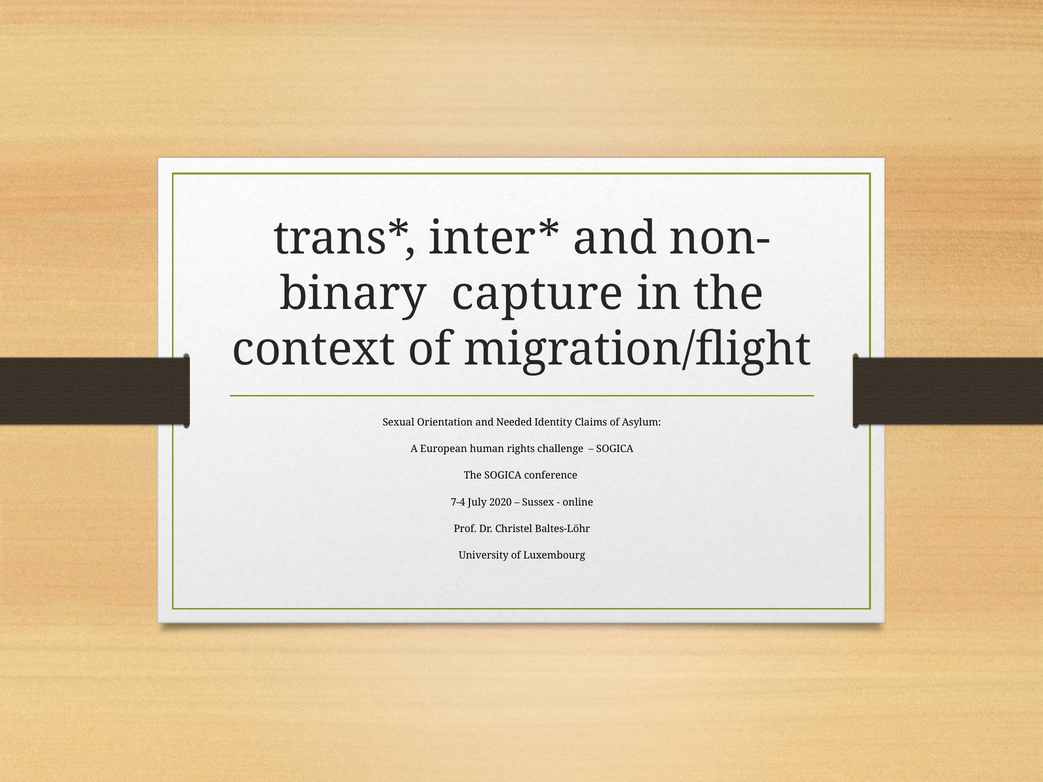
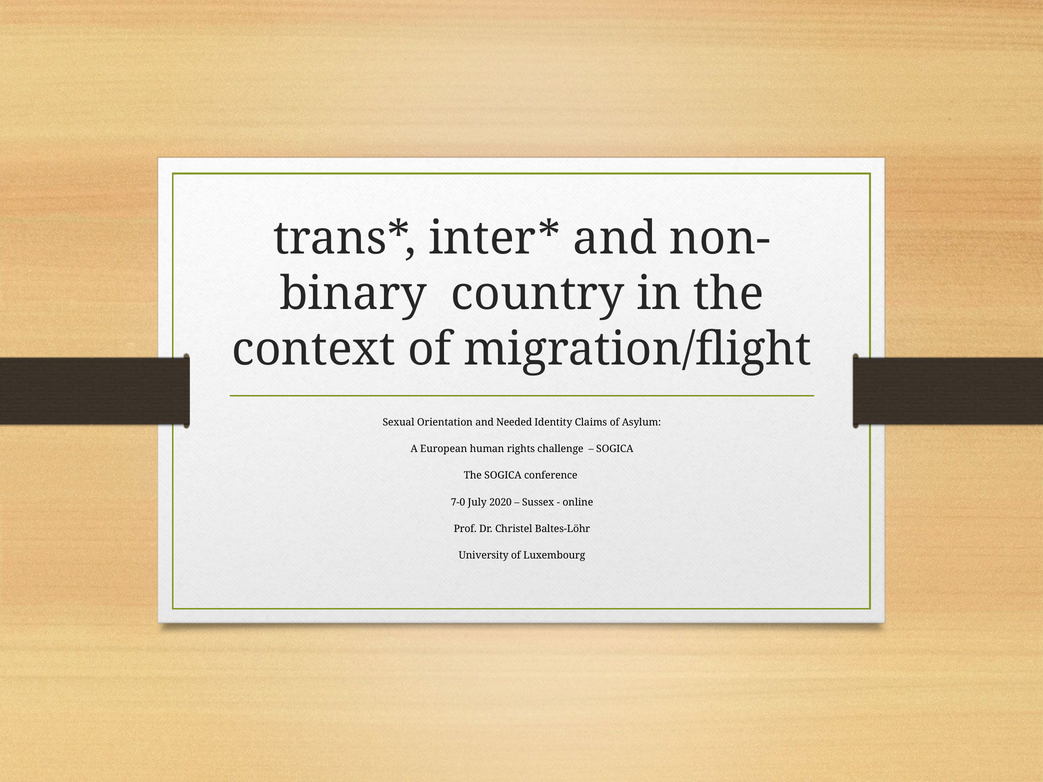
capture: capture -> country
7-4: 7-4 -> 7-0
